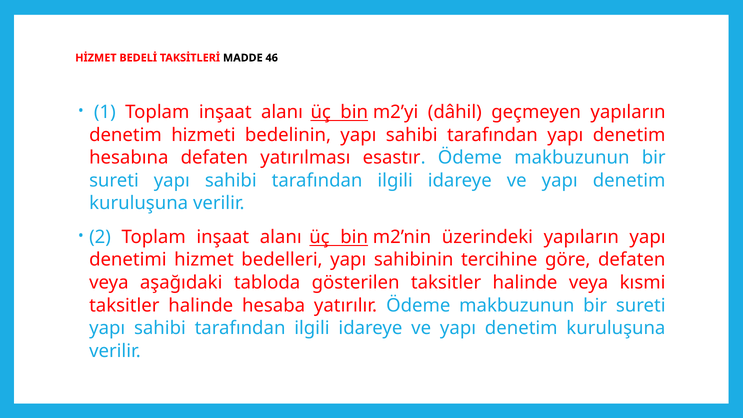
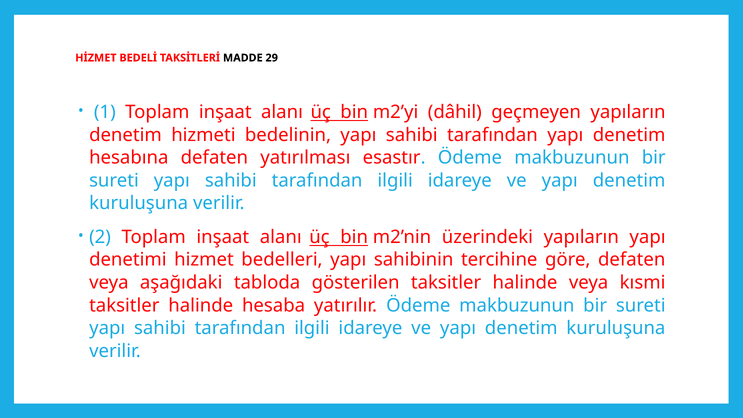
46: 46 -> 29
